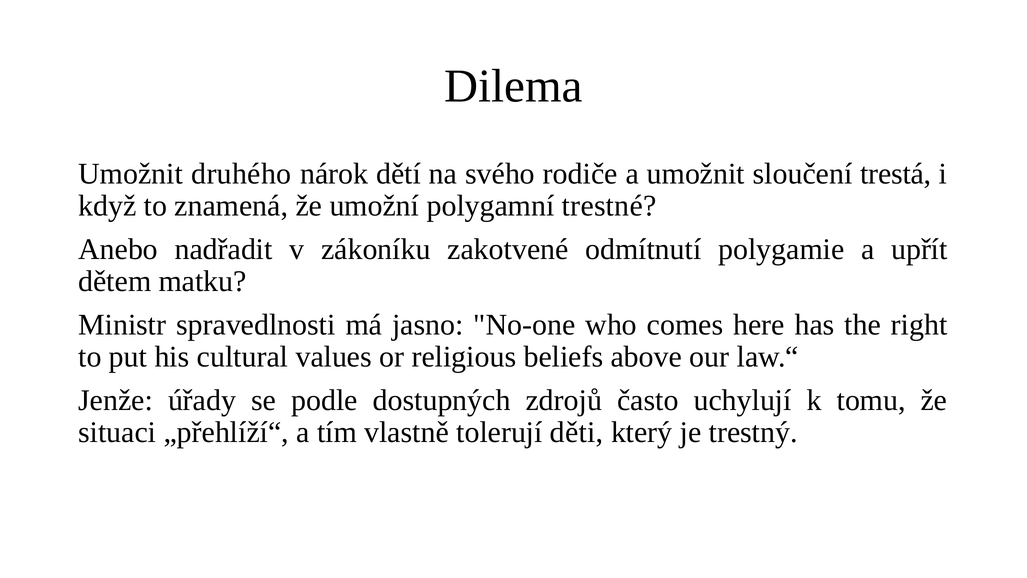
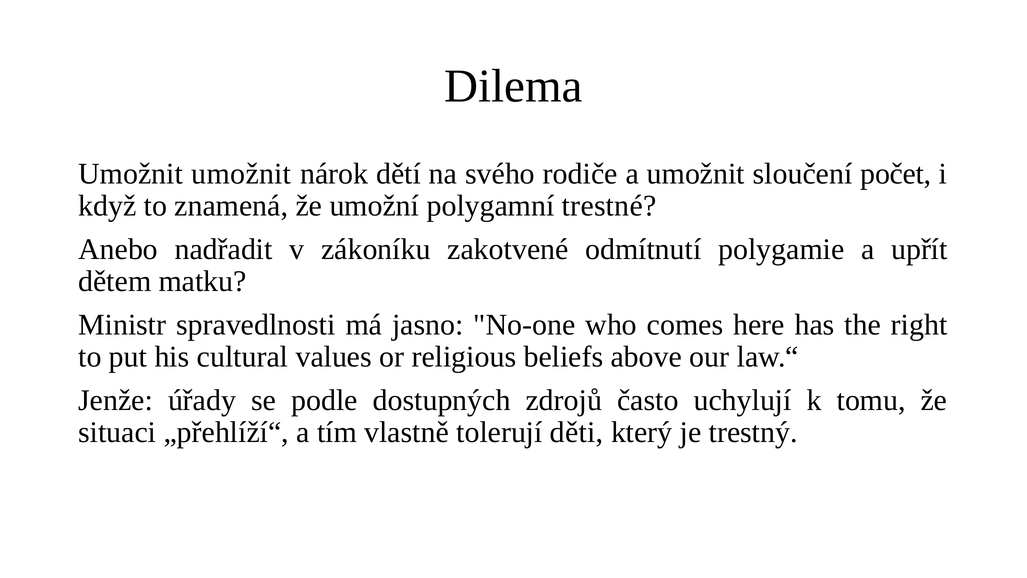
Umožnit druhého: druhého -> umožnit
trestá: trestá -> počet
